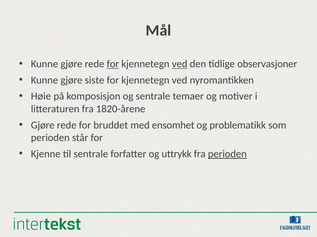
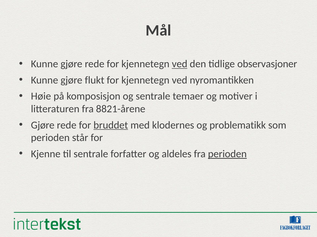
for at (113, 64) underline: present -> none
siste: siste -> flukt
1820-årene: 1820-årene -> 8821-årene
bruddet underline: none -> present
ensomhet: ensomhet -> klodernes
uttrykk: uttrykk -> aldeles
